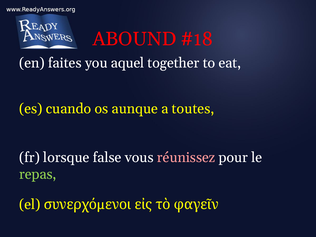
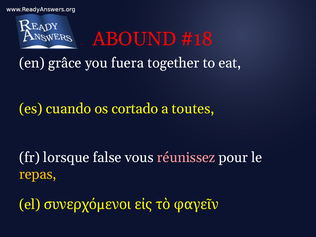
faites: faites -> grâce
aquel: aquel -> fuera
aunque: aunque -> cortado
repas colour: light green -> yellow
